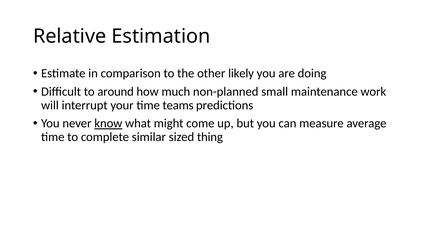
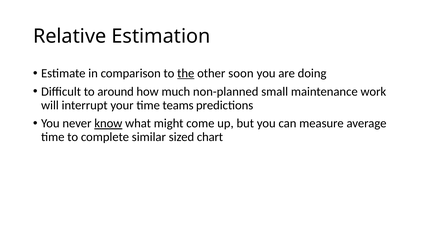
the underline: none -> present
likely: likely -> soon
thing: thing -> chart
